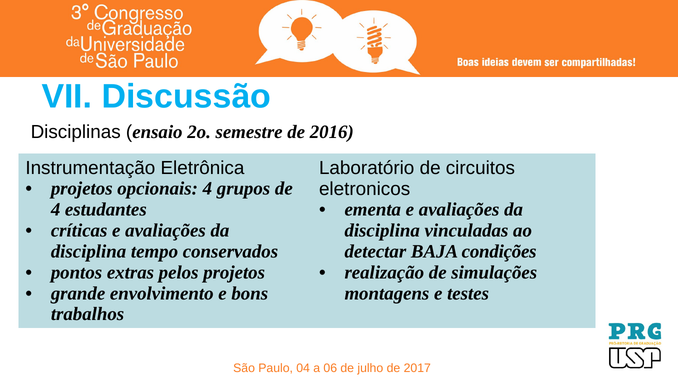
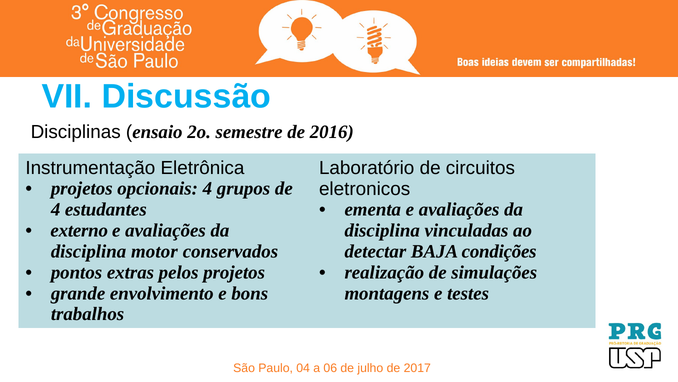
críticas: críticas -> externo
tempo: tempo -> motor
